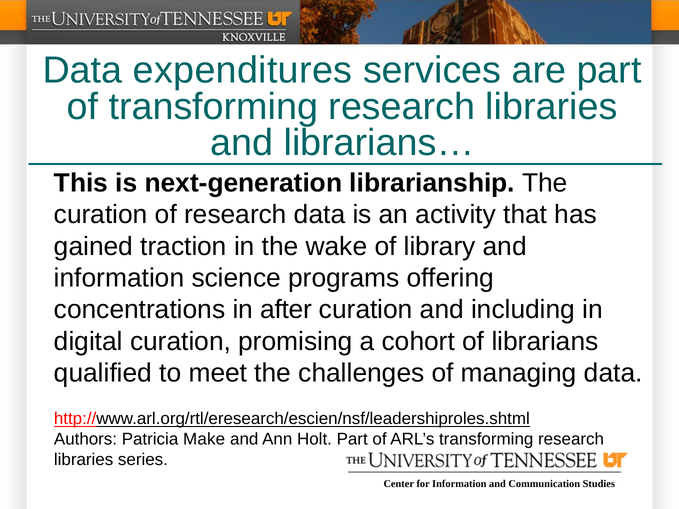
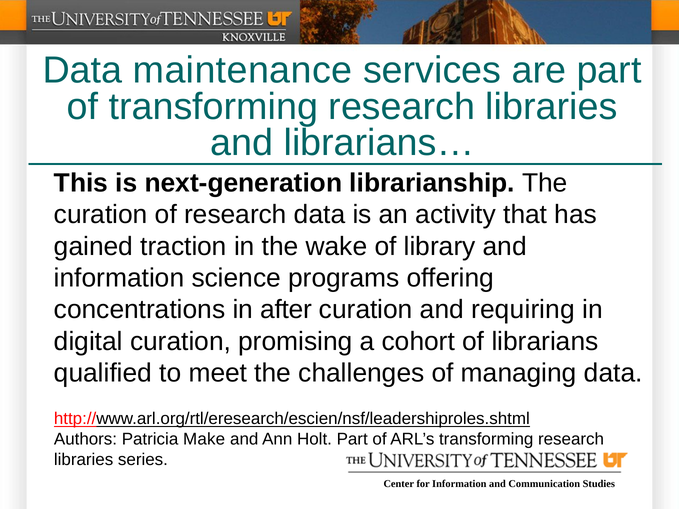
expenditures: expenditures -> maintenance
including: including -> requiring
